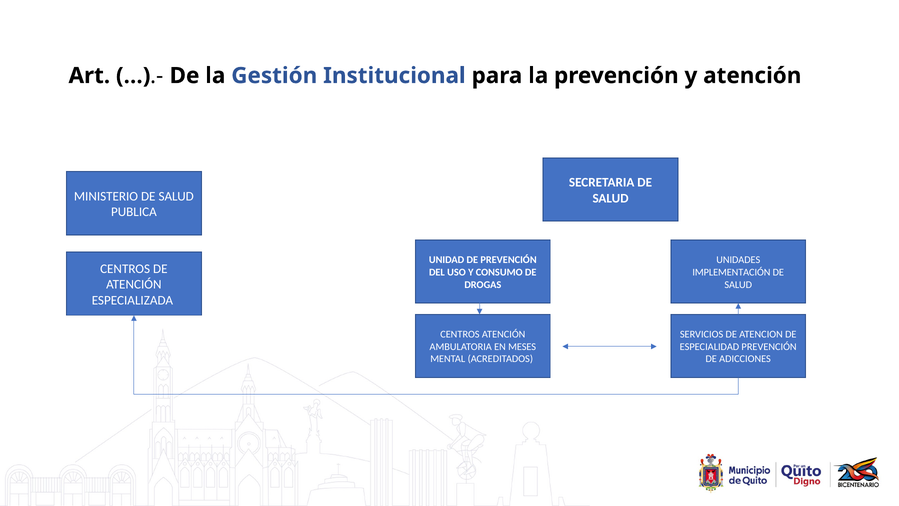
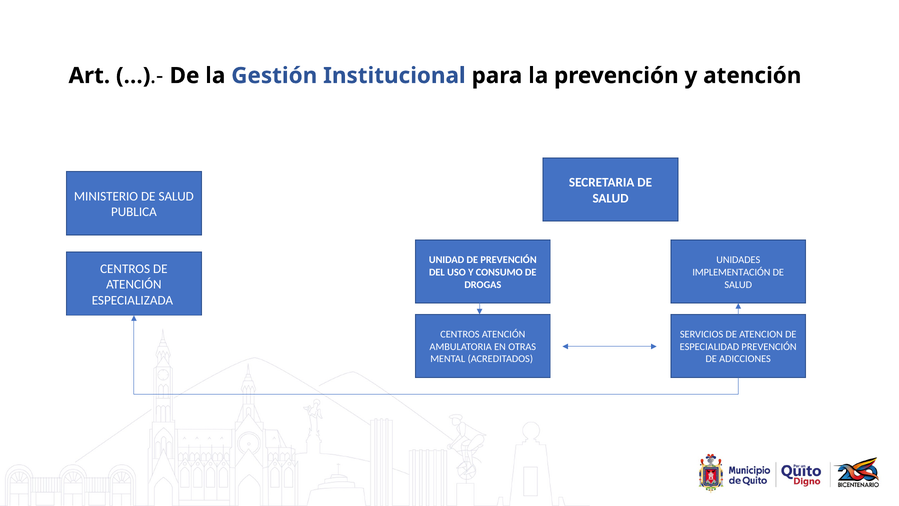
MESES: MESES -> OTRAS
